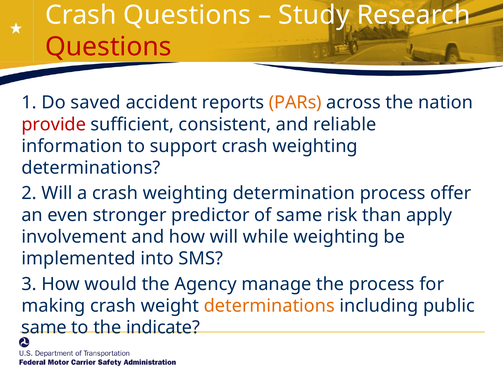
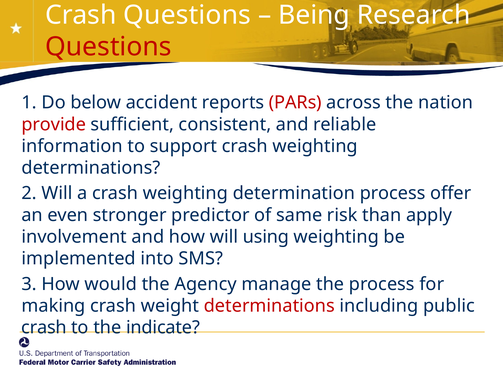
Study: Study -> Being
saved: saved -> below
PARs colour: orange -> red
while: while -> using
determinations at (269, 306) colour: orange -> red
same at (44, 328): same -> crash
